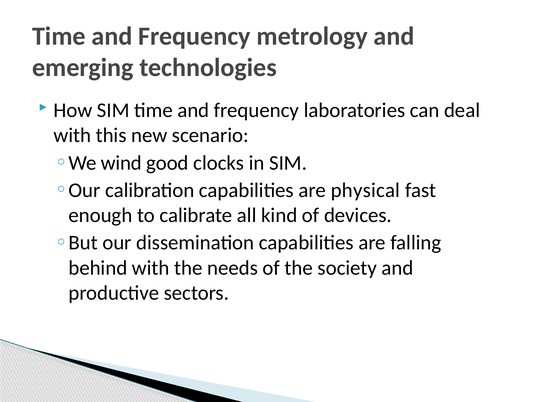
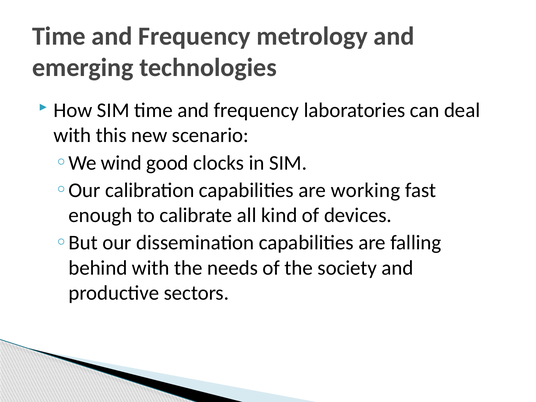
physical: physical -> working
